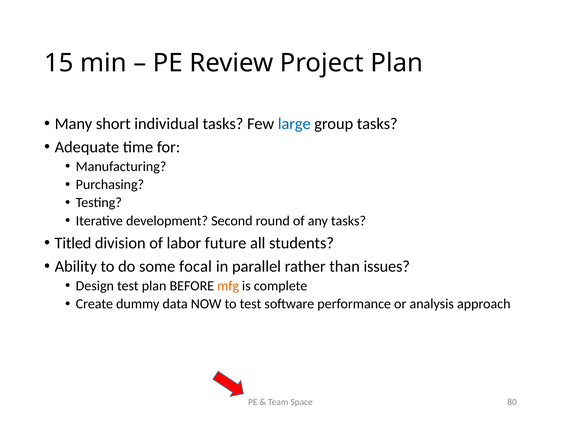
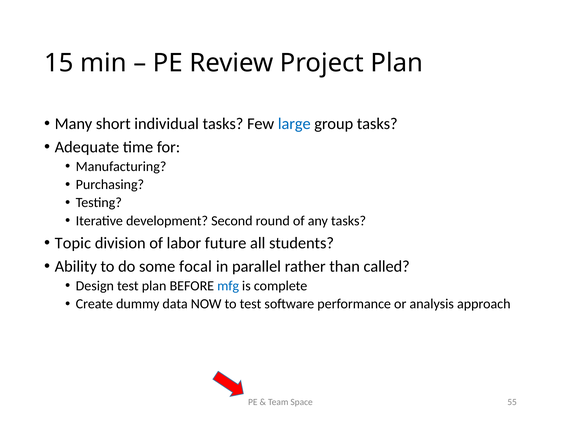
Titled: Titled -> Topic
issues: issues -> called
mfg colour: orange -> blue
80: 80 -> 55
